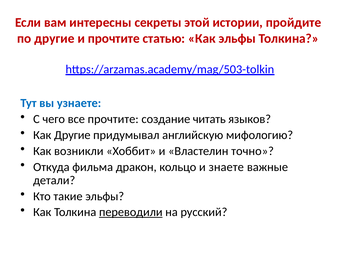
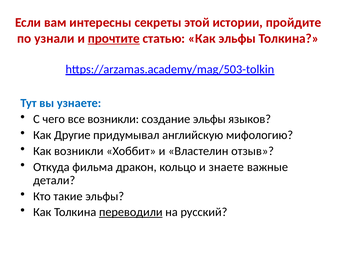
по другие: другие -> узнали
прочтите at (114, 38) underline: none -> present
все прочтите: прочтите -> возникли
создание читать: читать -> эльфы
точно: точно -> отзыв
